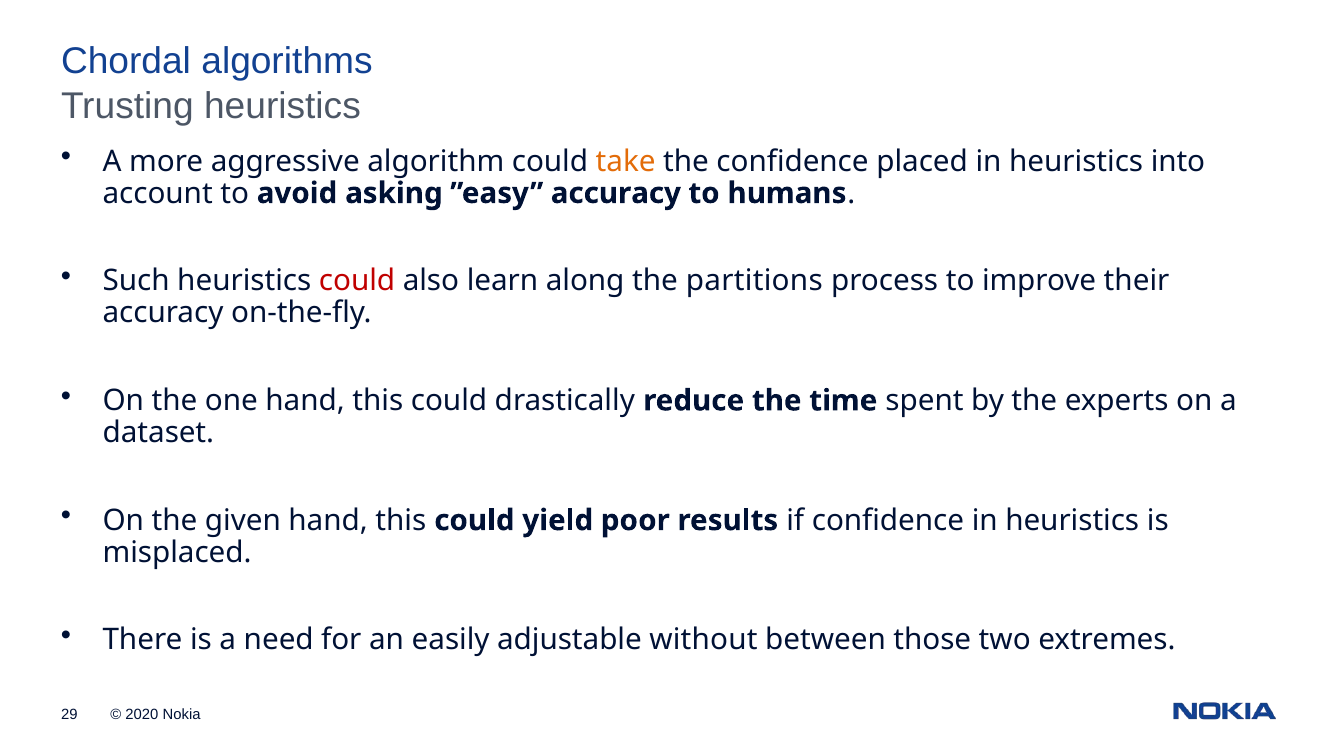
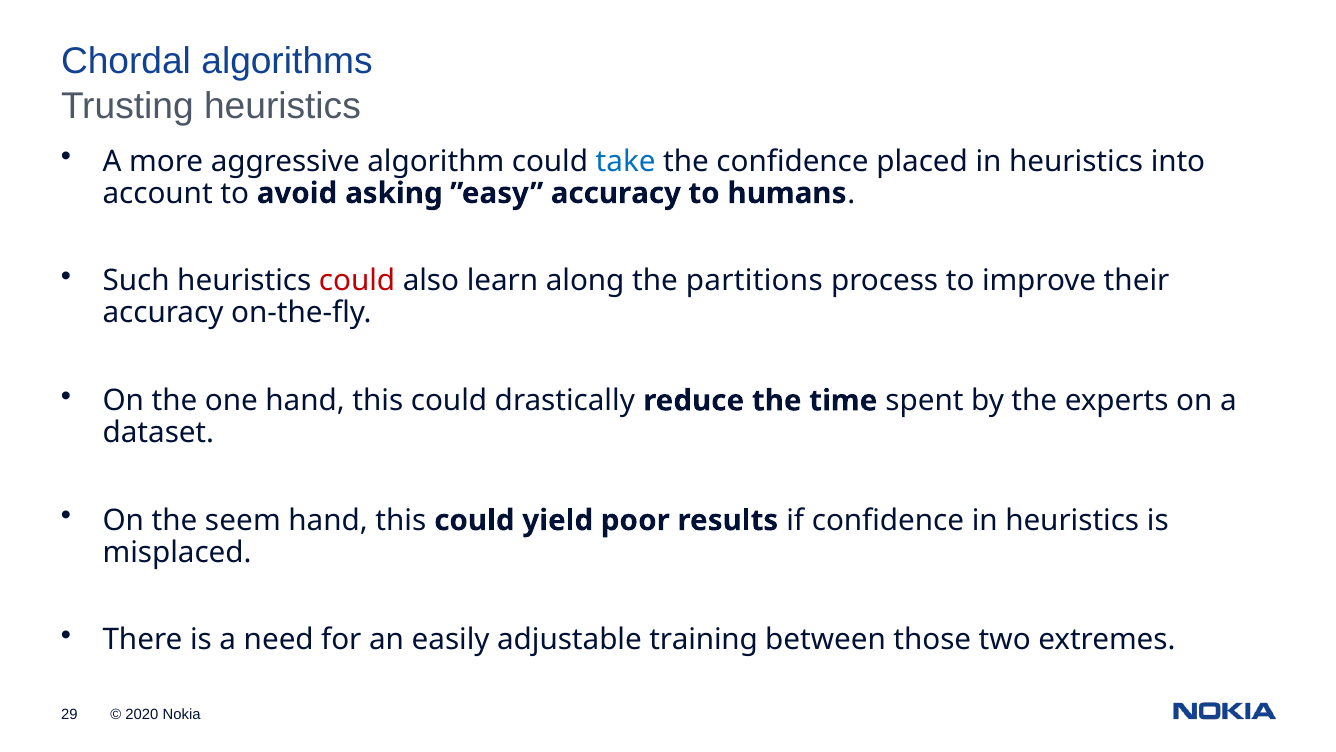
take colour: orange -> blue
given: given -> seem
without: without -> training
